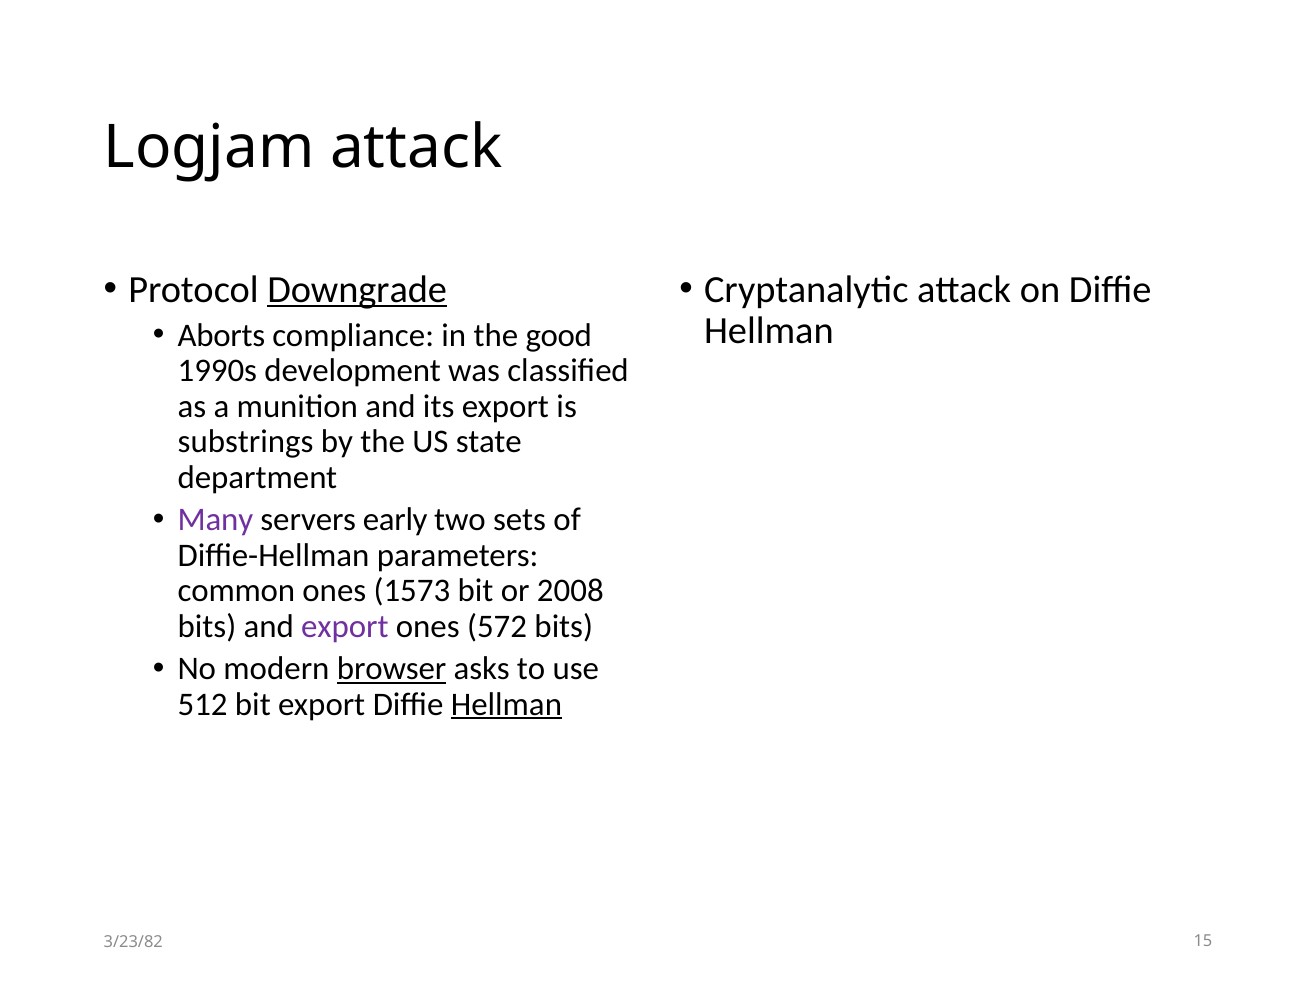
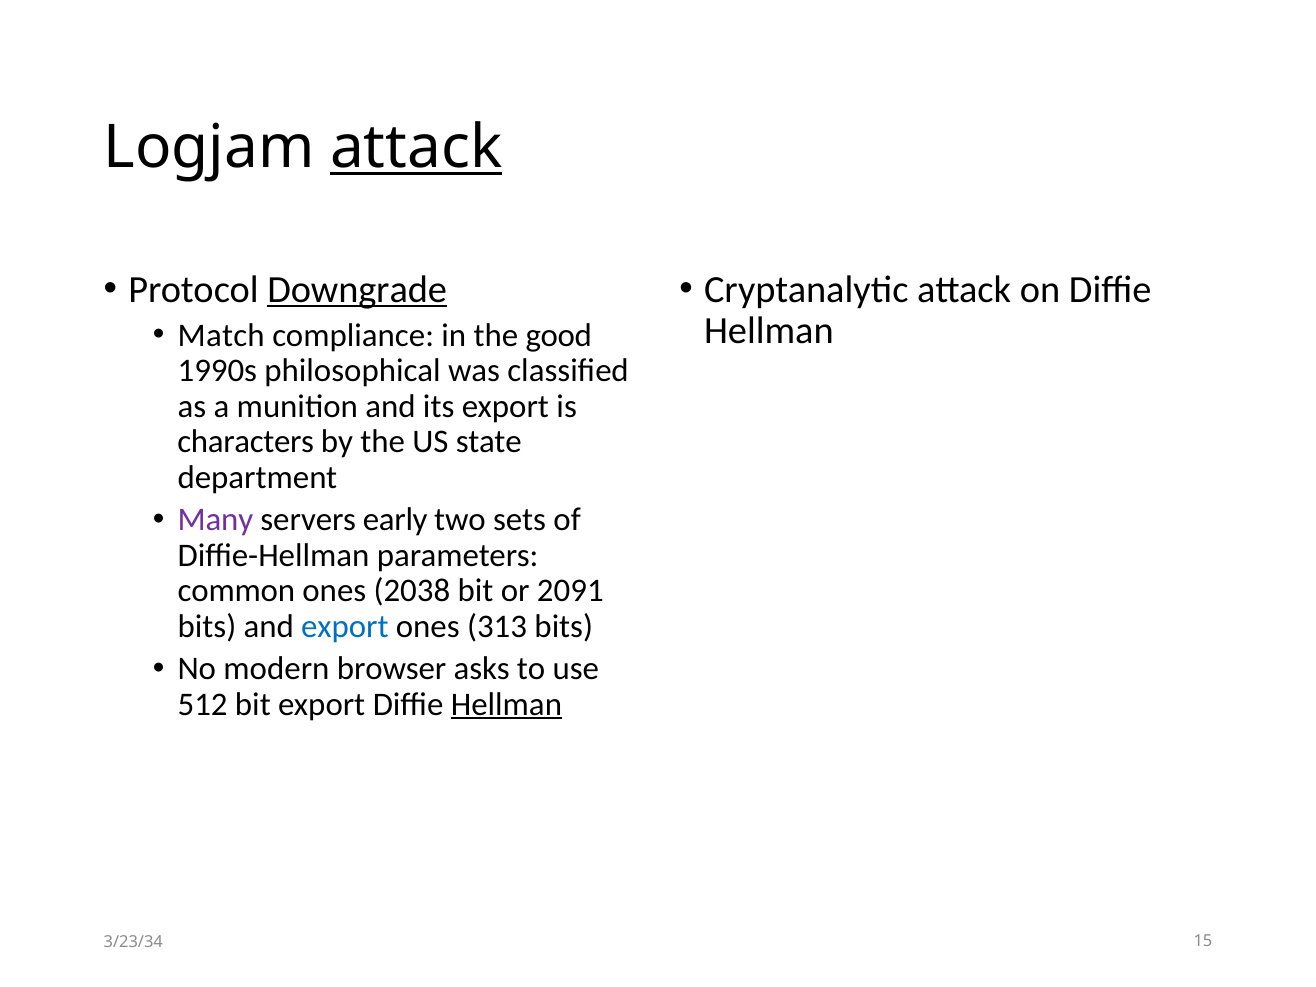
attack at (416, 148) underline: none -> present
Aborts: Aborts -> Match
development: development -> philosophical
substrings: substrings -> characters
1573: 1573 -> 2038
2008: 2008 -> 2091
export at (345, 626) colour: purple -> blue
572: 572 -> 313
browser underline: present -> none
3/23/82: 3/23/82 -> 3/23/34
